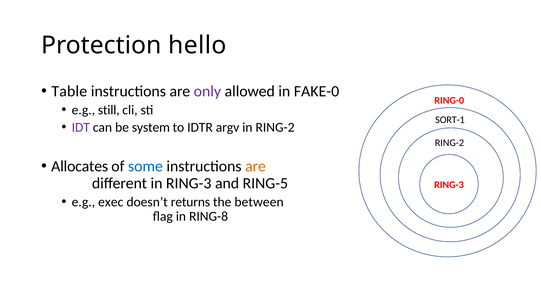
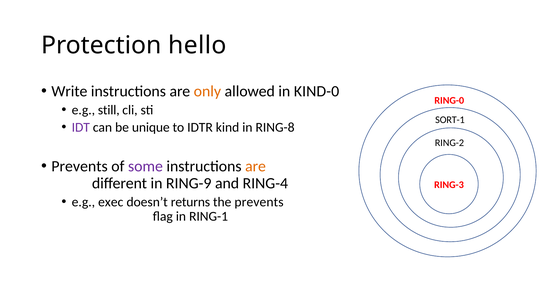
Table: Table -> Write
only colour: purple -> orange
FAKE-0: FAKE-0 -> KIND-0
system: system -> unique
argv: argv -> kind
in RING-2: RING-2 -> RING-8
Allocates at (80, 166): Allocates -> Prevents
some colour: blue -> purple
in RING-3: RING-3 -> RING-9
RING-5: RING-5 -> RING-4
the between: between -> prevents
RING-8: RING-8 -> RING-1
